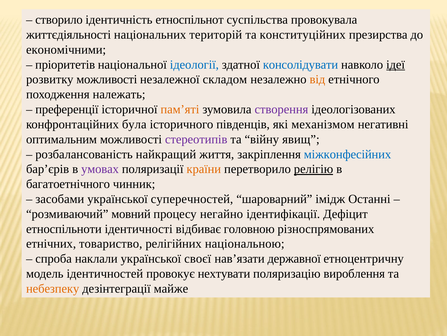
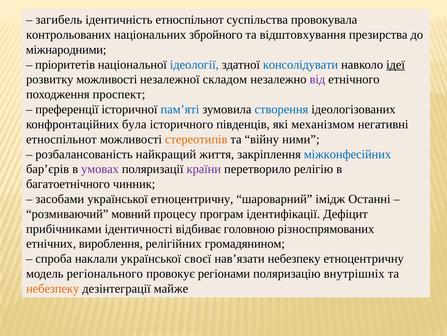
створило: створило -> загибель
життєдіяльності: життєдіяльності -> контрольованих
територій: територій -> збройного
конституційних: конституційних -> відштовхування
економічними: економічними -> міжнародними
від colour: orange -> purple
належать: належать -> проспект
пам’яті colour: orange -> blue
створення colour: purple -> blue
оптимальним at (61, 139): оптимальним -> етноспільнот
стереотипів colour: purple -> orange
явищ: явищ -> ними
країни colour: orange -> purple
релігію underline: present -> none
української суперечностей: суперечностей -> етноцентричну
негайно: негайно -> програм
етноспільноти: етноспільноти -> прибічниками
товариство: товариство -> вироблення
національною: національною -> громадянином
нав’язати державної: державної -> небезпеку
ідентичностей: ідентичностей -> регіонального
нехтувати: нехтувати -> регіонами
вироблення: вироблення -> внутрішніх
